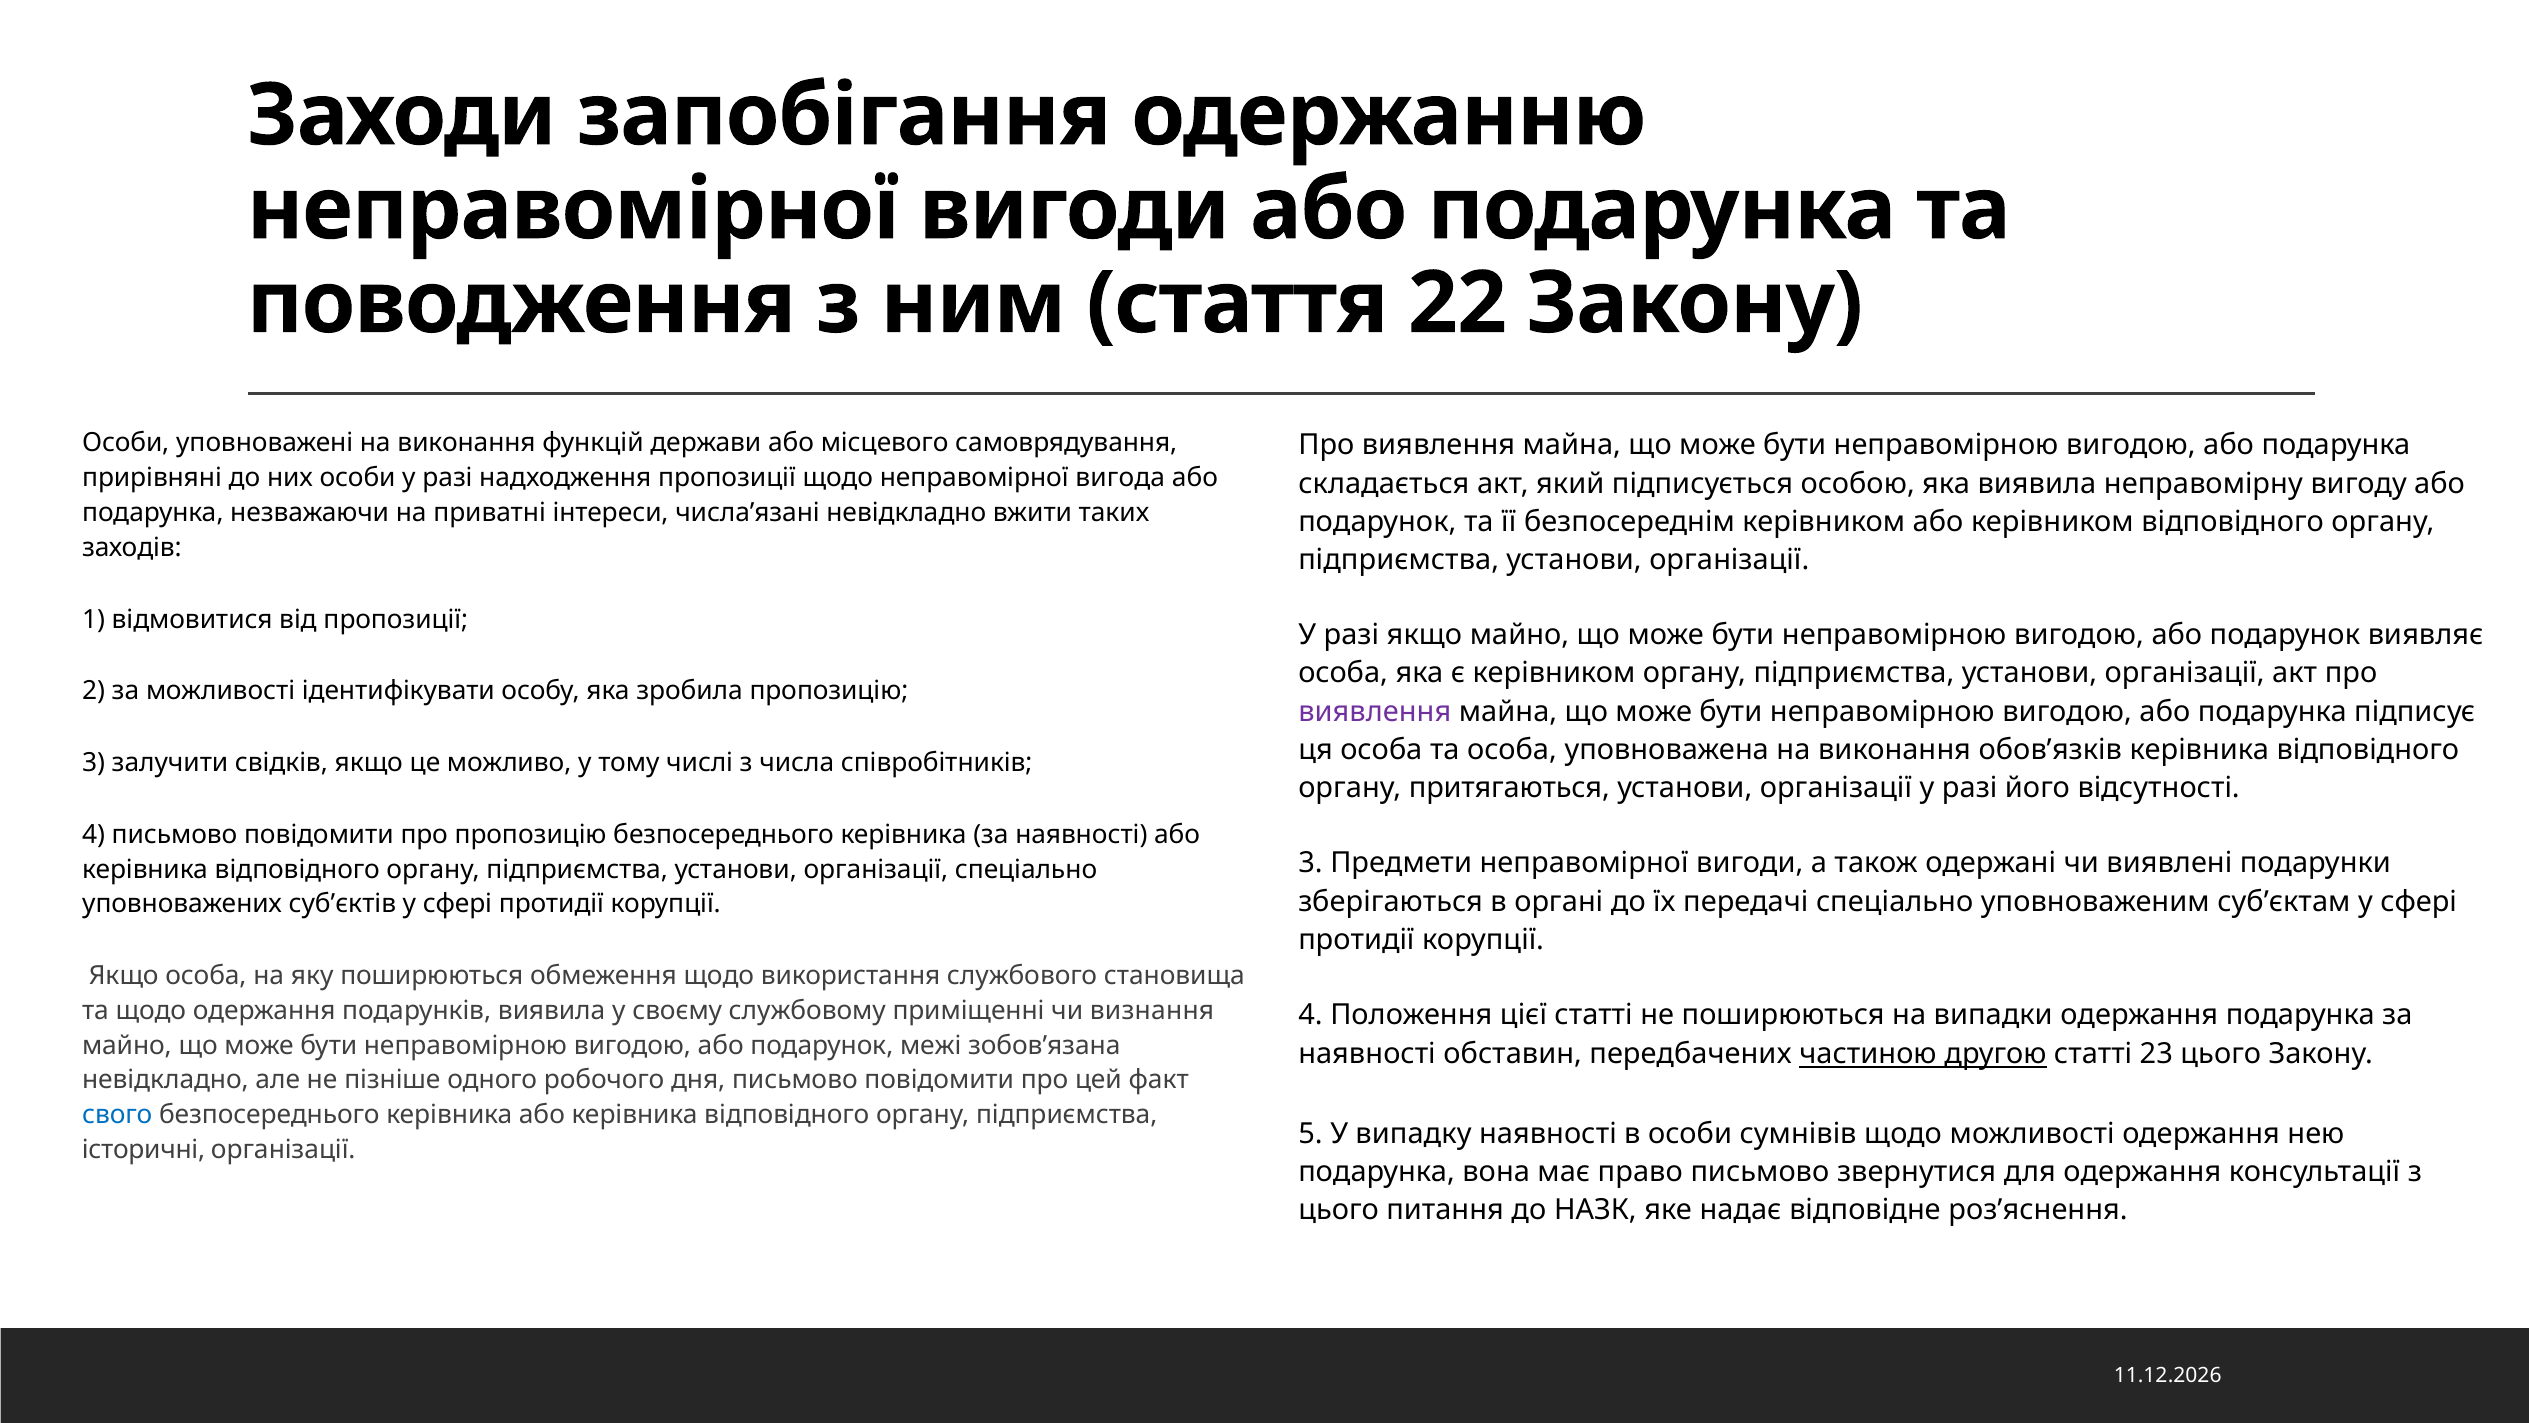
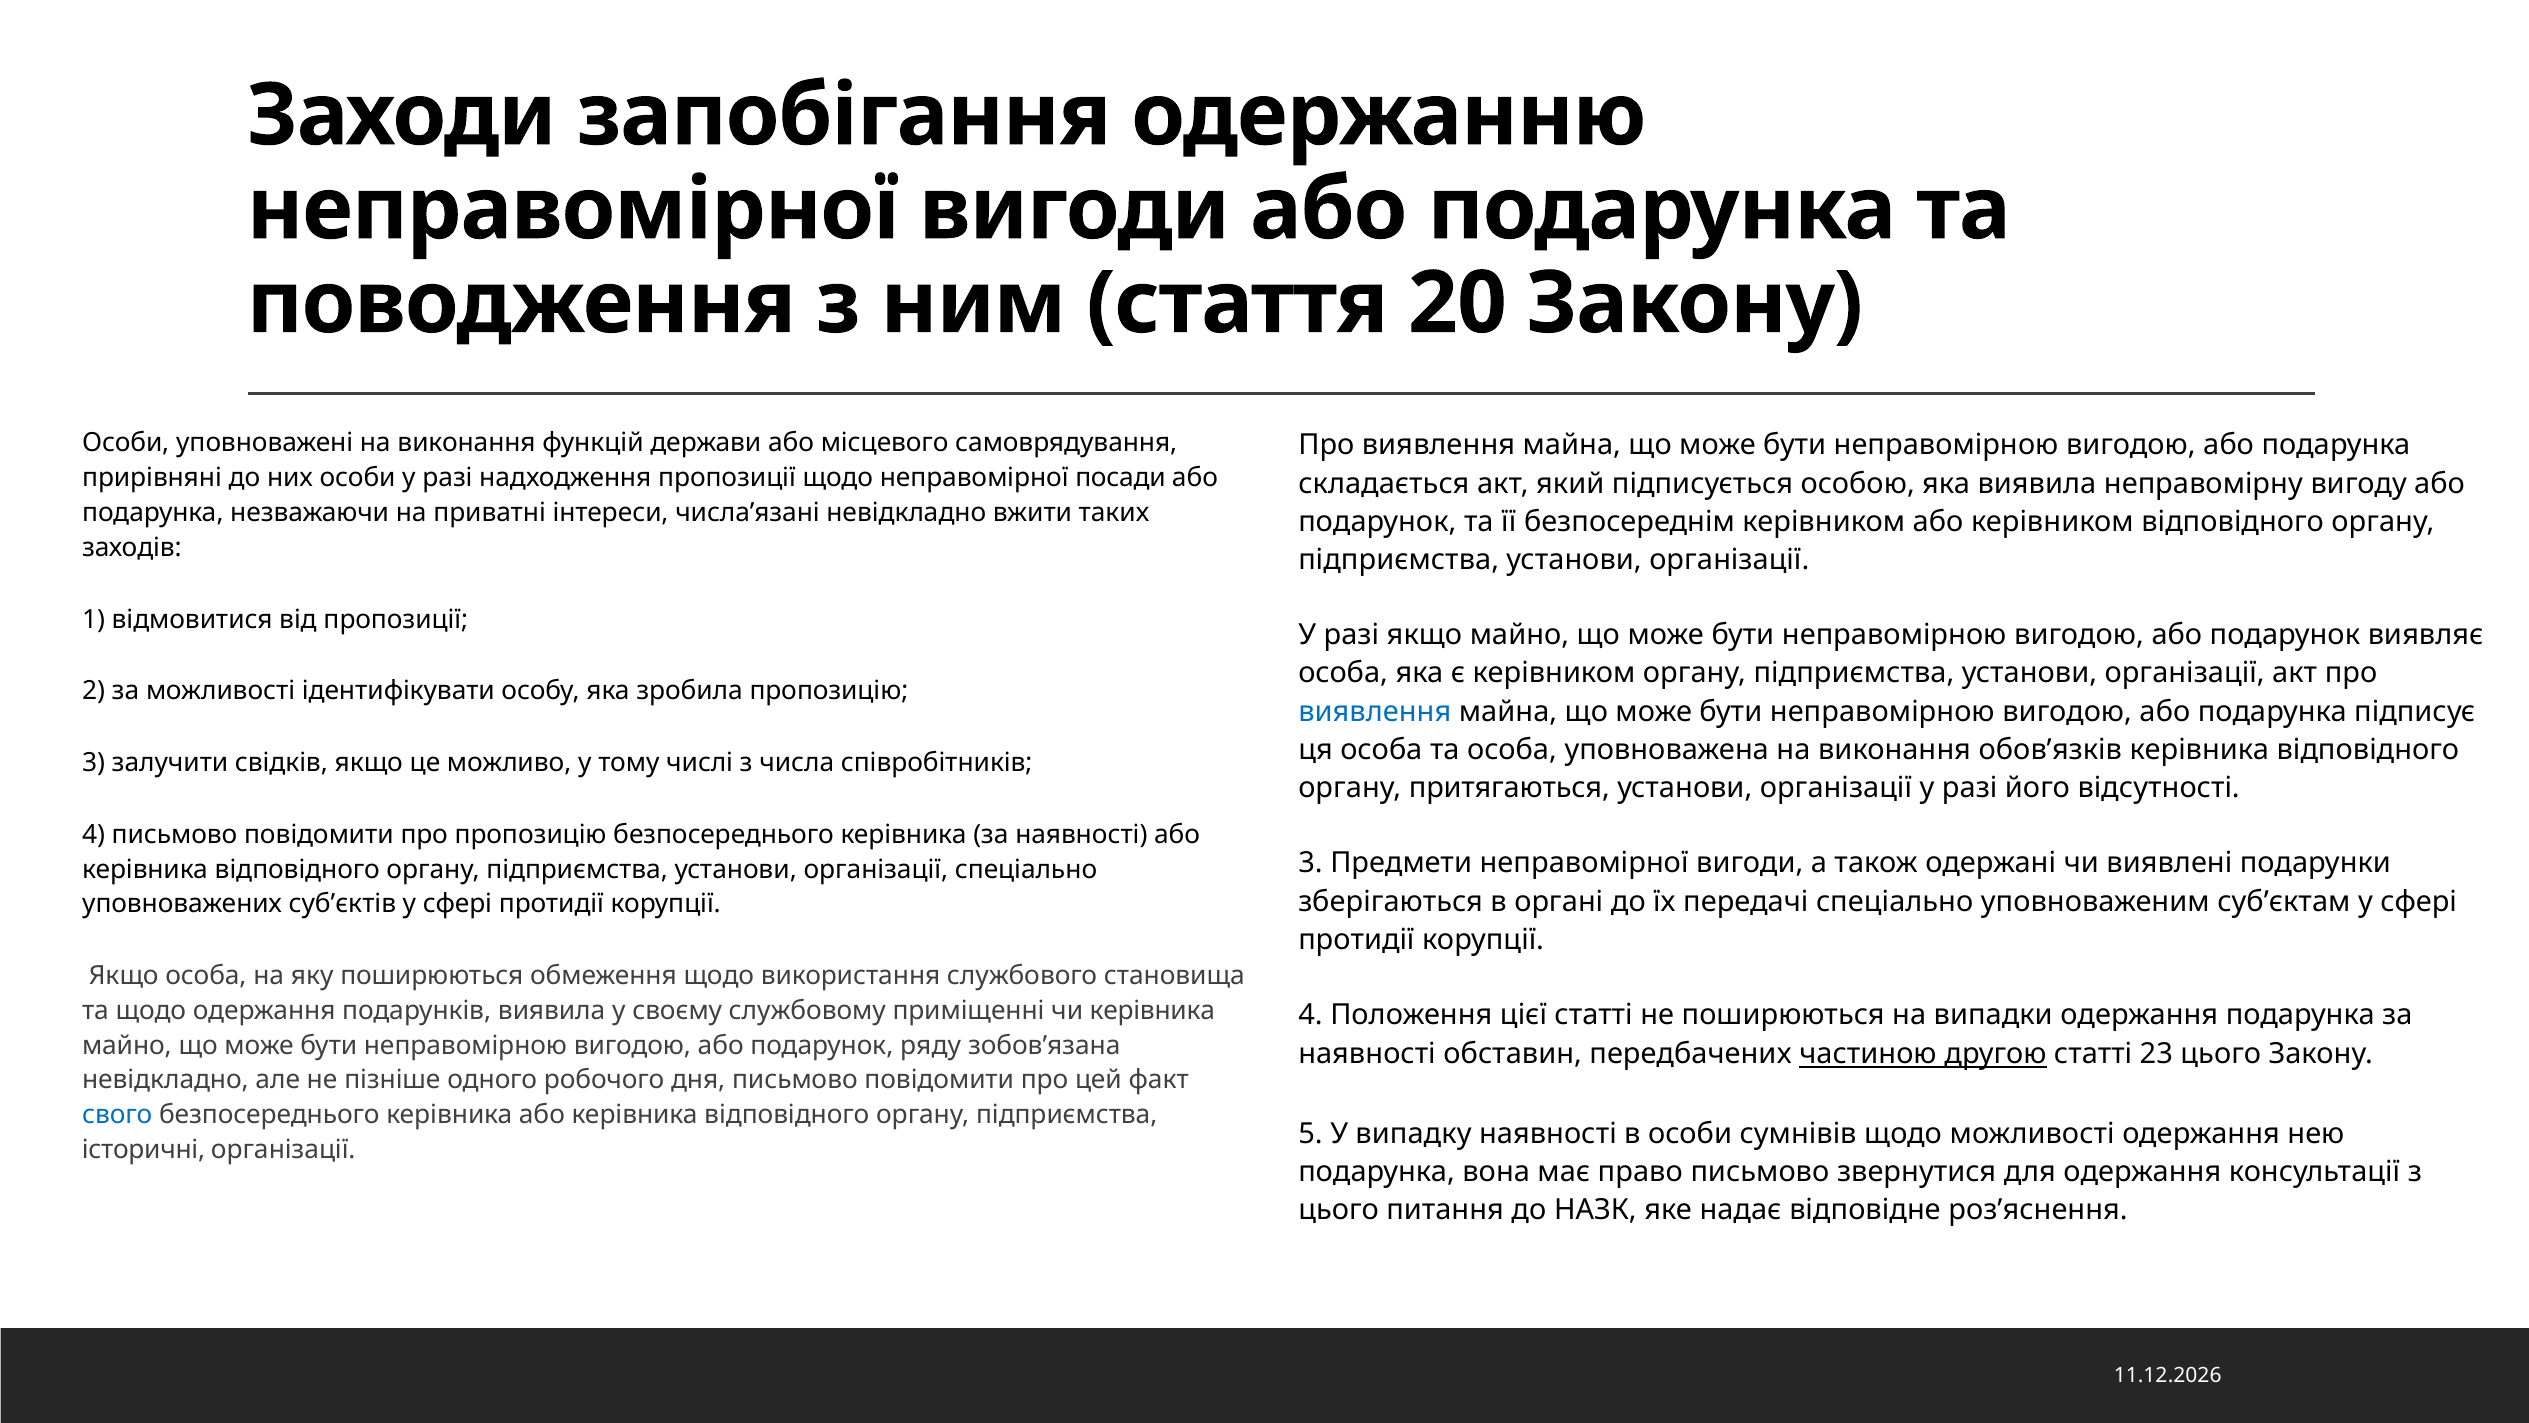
22: 22 -> 20
вигода: вигода -> посади
виявлення at (1375, 711) colour: purple -> blue
чи визнання: визнання -> керівника
межі: межі -> ряду
